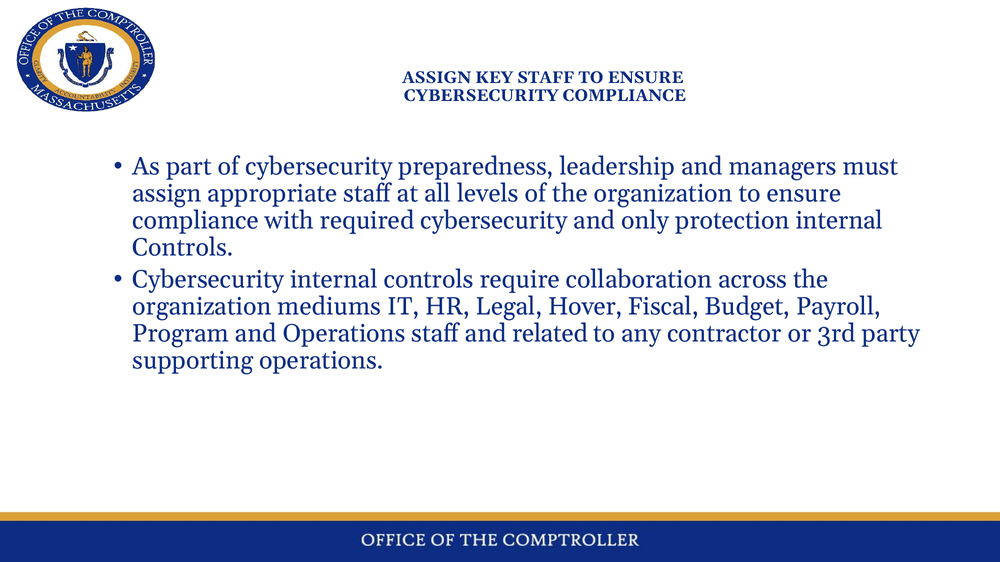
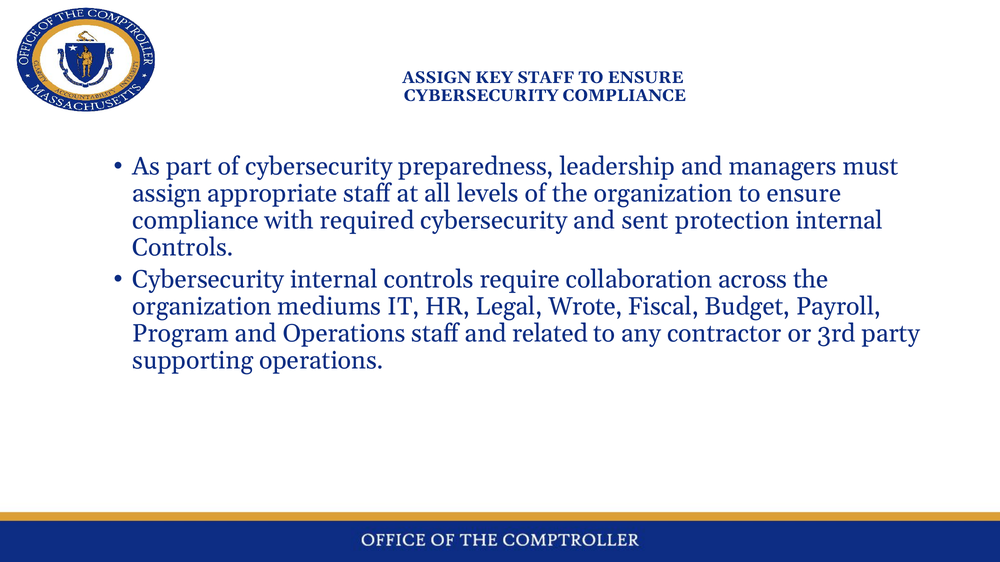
only: only -> sent
Hover: Hover -> Wrote
